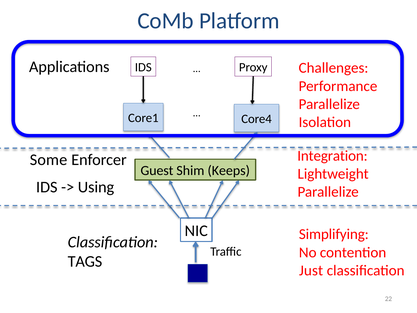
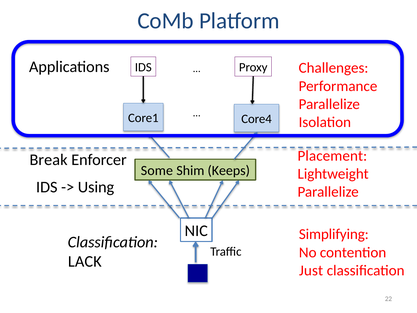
Integration: Integration -> Placement
Some: Some -> Break
Guest: Guest -> Some
TAGS: TAGS -> LACK
